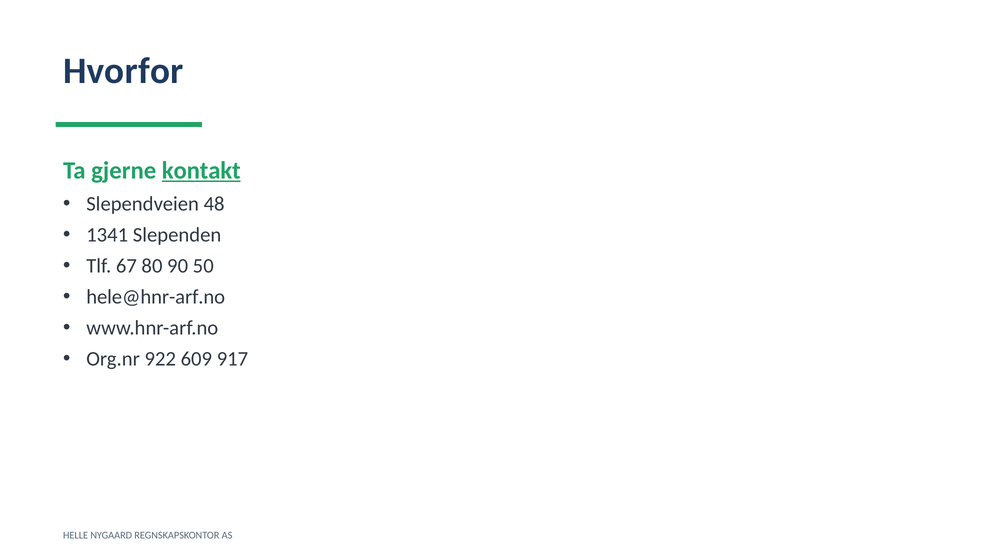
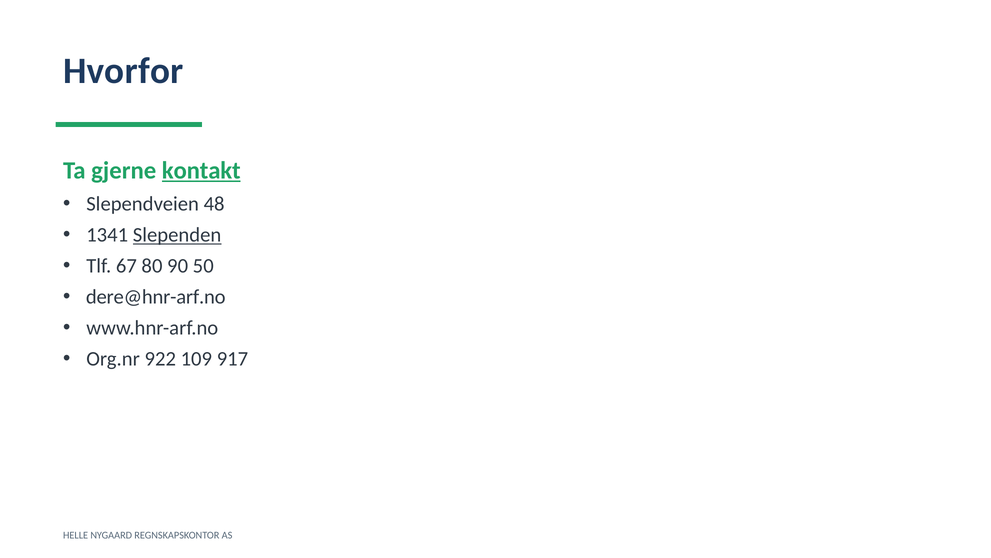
Slependen underline: none -> present
hele@hnr-arf.no: hele@hnr-arf.no -> dere@hnr-arf.no
609: 609 -> 109
